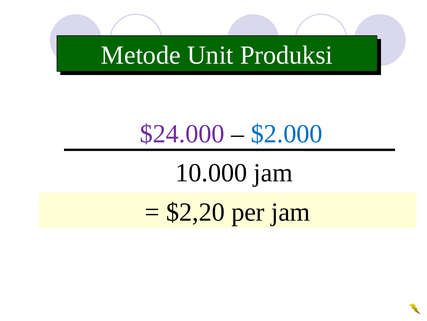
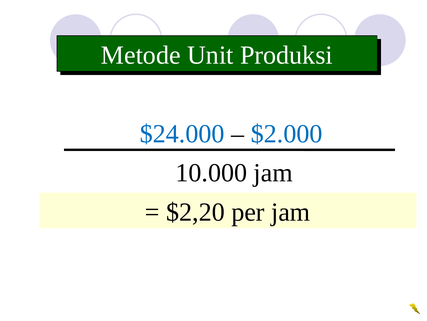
$24.000 colour: purple -> blue
